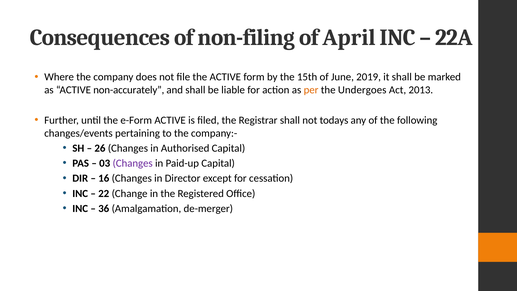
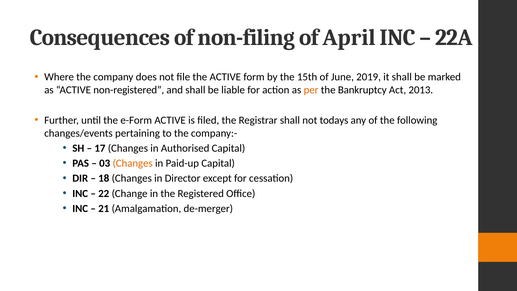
non-accurately: non-accurately -> non-registered
Undergoes: Undergoes -> Bankruptcy
26: 26 -> 17
Changes at (133, 163) colour: purple -> orange
16: 16 -> 18
36: 36 -> 21
